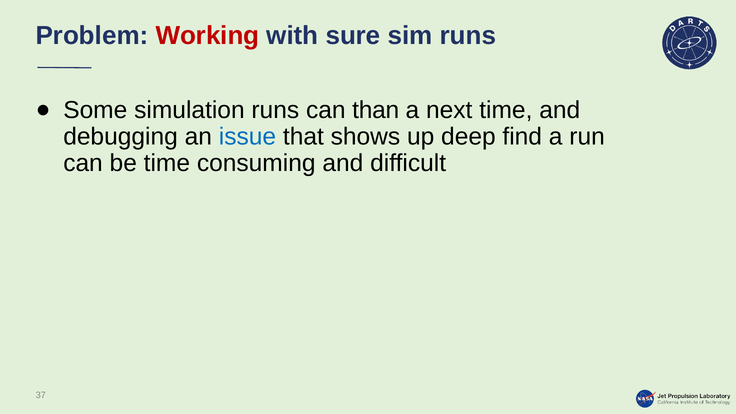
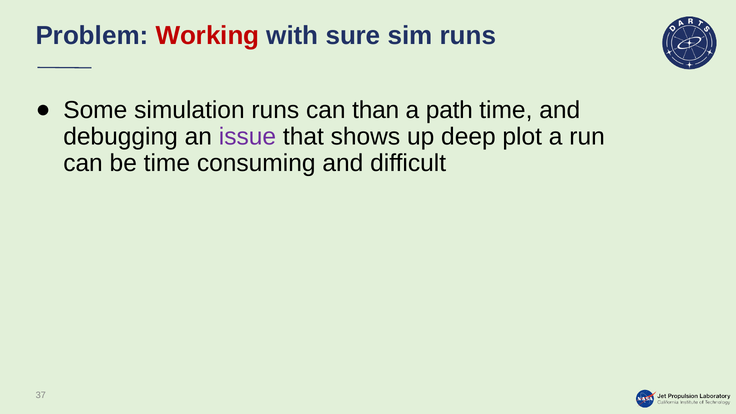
next: next -> path
issue colour: blue -> purple
find: find -> plot
